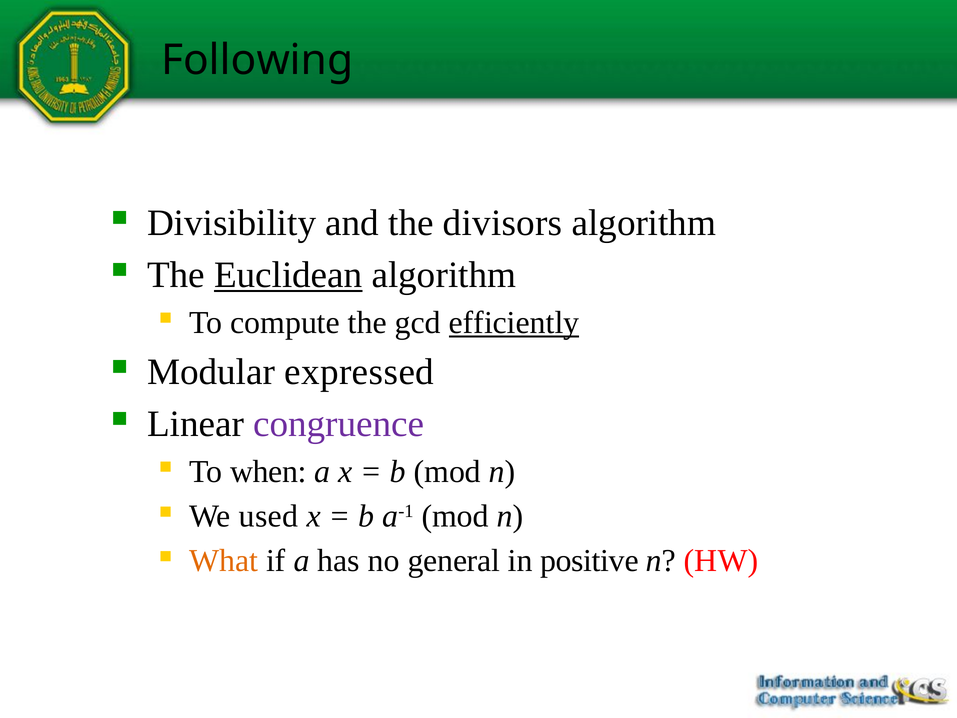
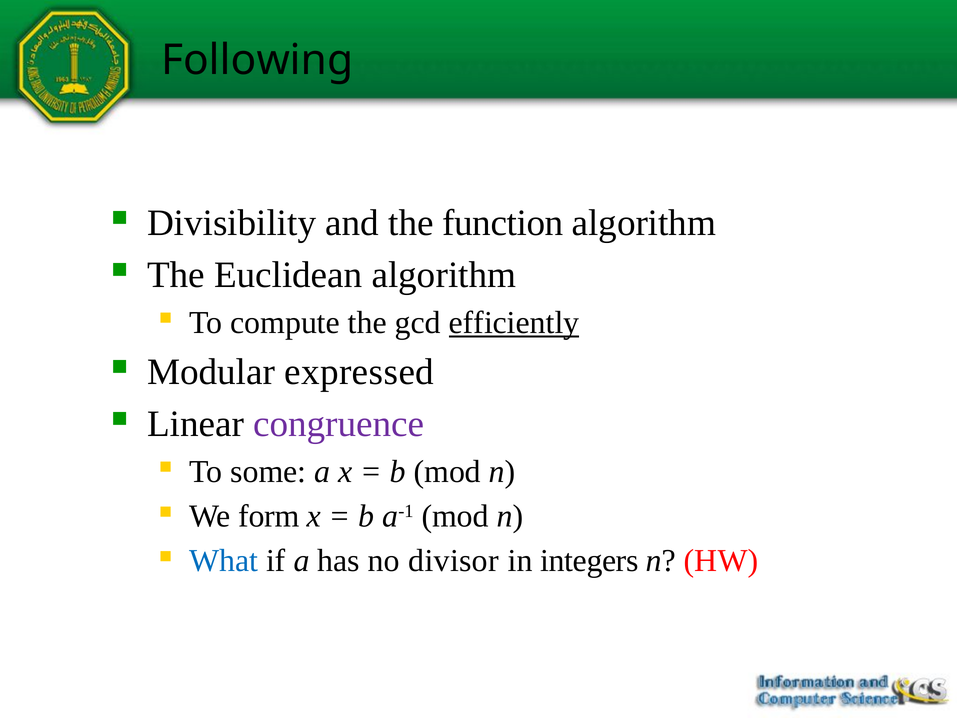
divisors: divisors -> function
Euclidean underline: present -> none
when: when -> some
used: used -> form
What colour: orange -> blue
general: general -> divisor
positive: positive -> integers
